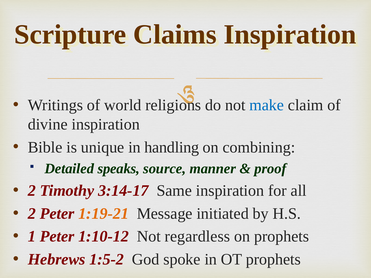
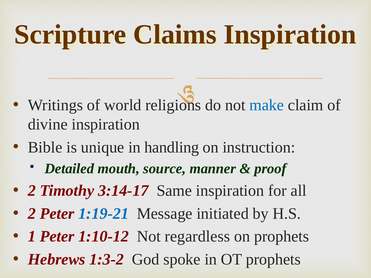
combining: combining -> instruction
speaks: speaks -> mouth
1:19-21 colour: orange -> blue
1:5-2: 1:5-2 -> 1:3-2
